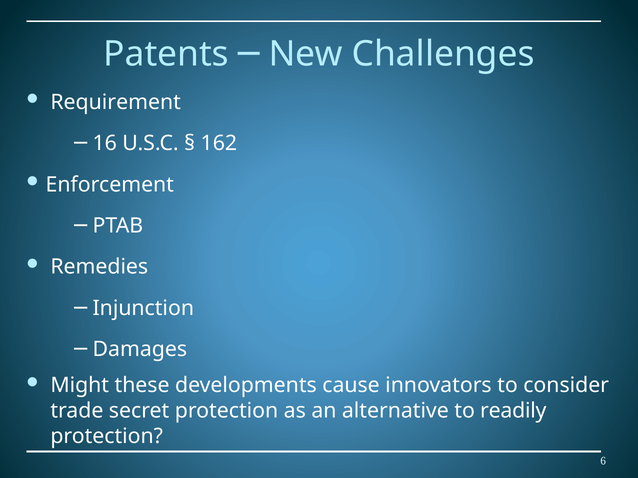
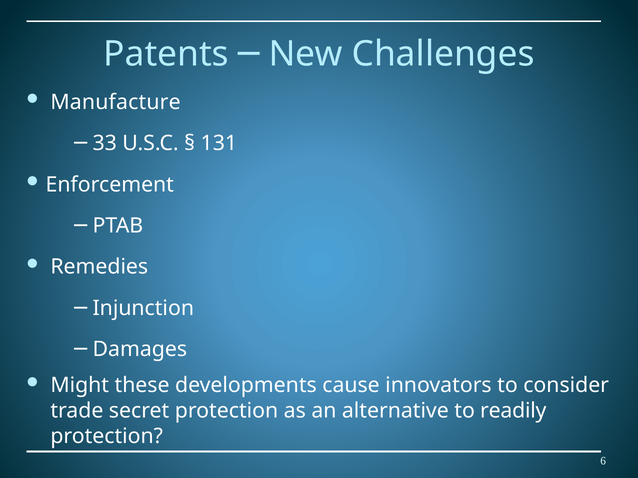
Requirement: Requirement -> Manufacture
16: 16 -> 33
162: 162 -> 131
